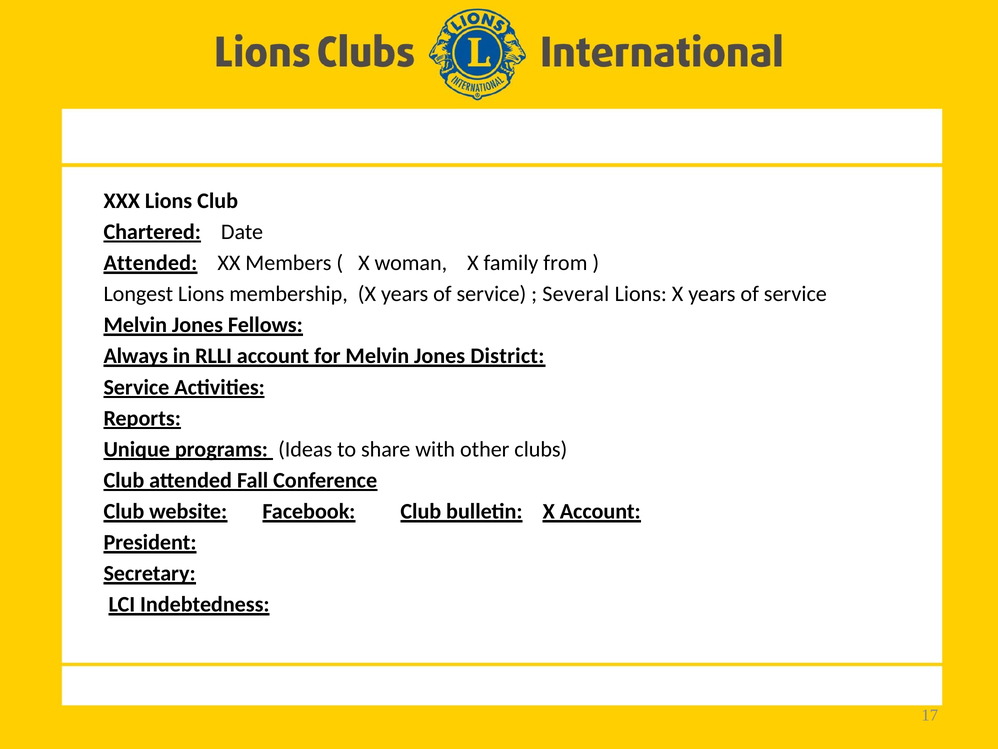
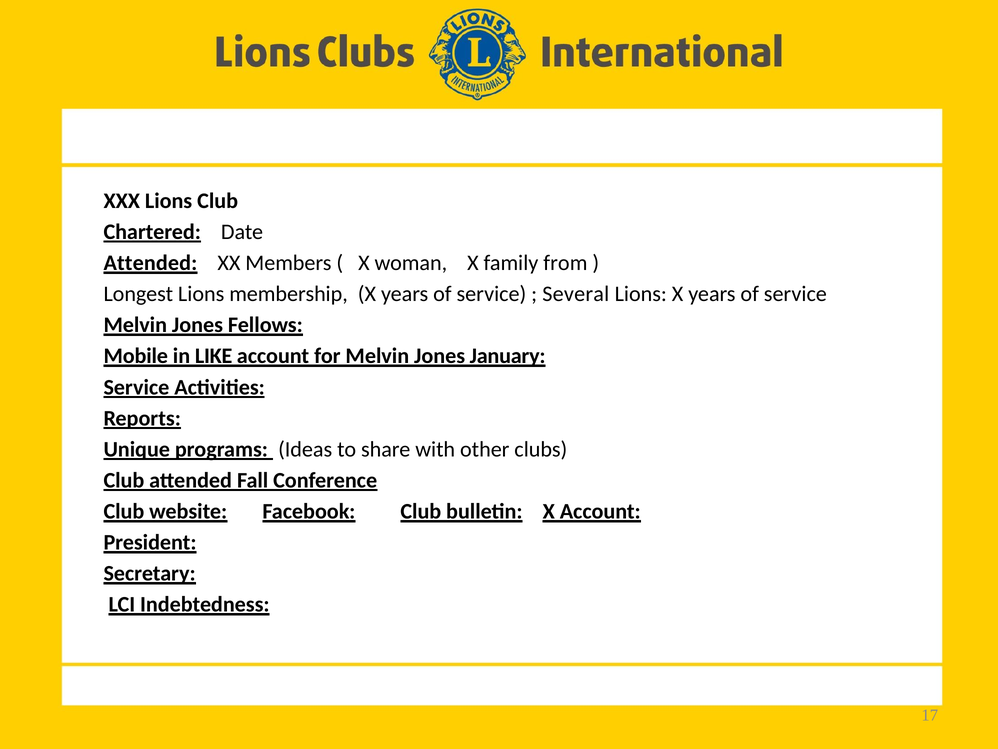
Always: Always -> Mobile
RLLI: RLLI -> LIKE
District: District -> January
